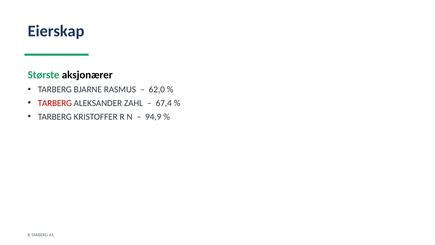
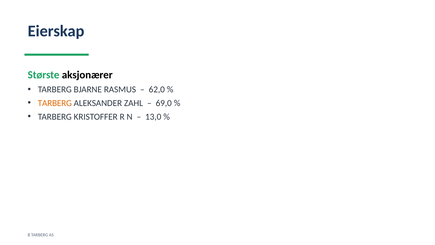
TARBERG at (55, 103) colour: red -> orange
67,4: 67,4 -> 69,0
94,9: 94,9 -> 13,0
